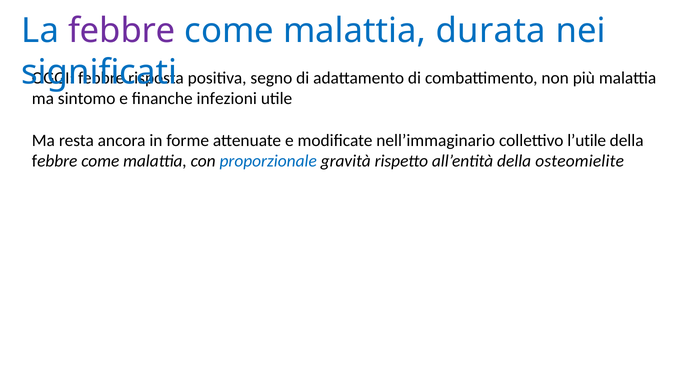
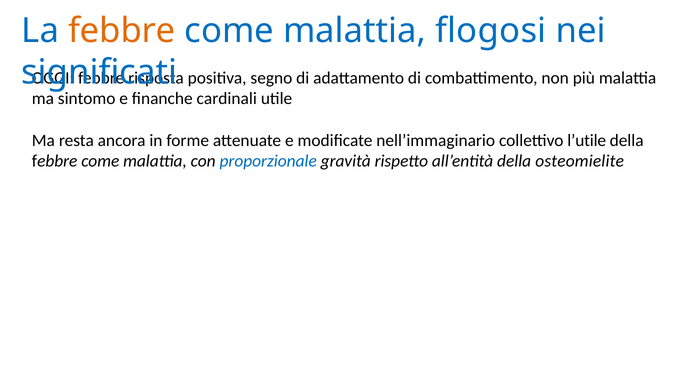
febbre at (122, 31) colour: purple -> orange
durata: durata -> flogosi
infezioni: infezioni -> cardinali
